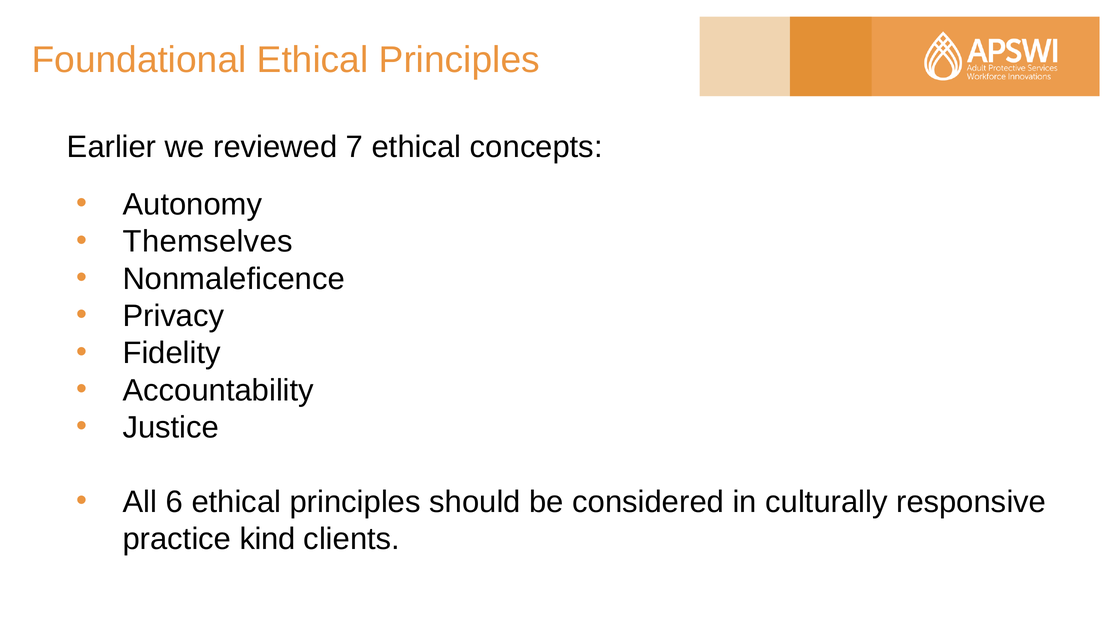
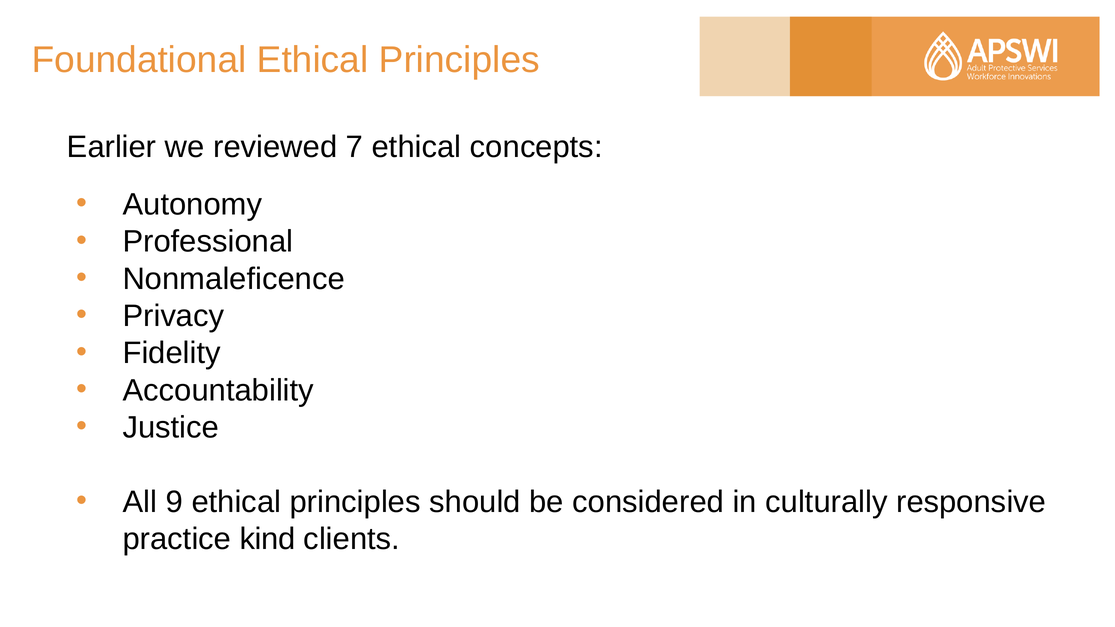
Themselves: Themselves -> Professional
6: 6 -> 9
